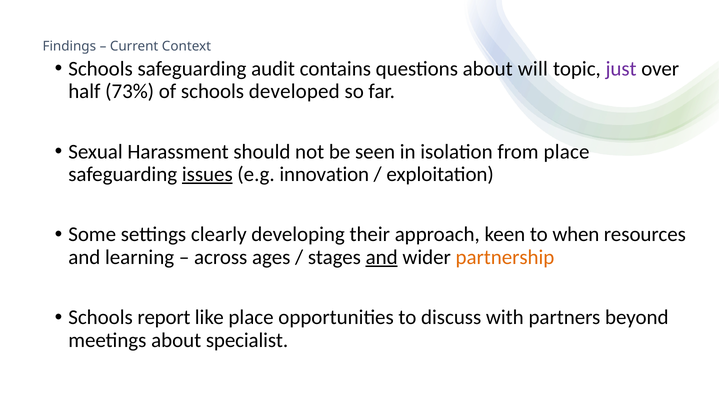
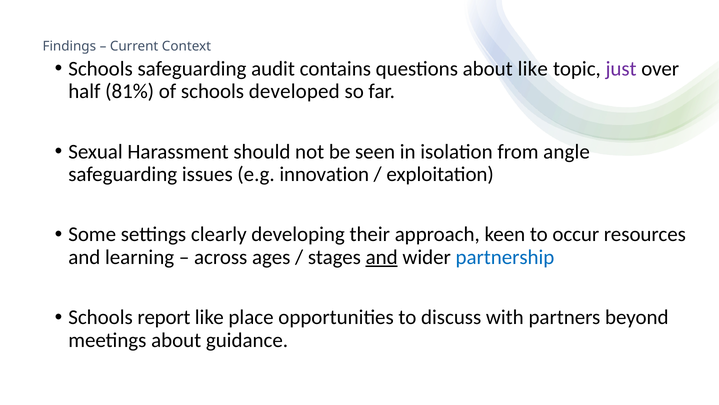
about will: will -> like
73%: 73% -> 81%
from place: place -> angle
issues underline: present -> none
when: when -> occur
partnership colour: orange -> blue
specialist: specialist -> guidance
